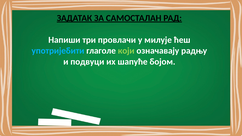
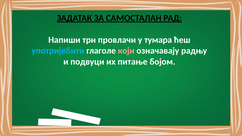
милује: милује -> тумара
који colour: light green -> pink
шапуће: шапуће -> питање
